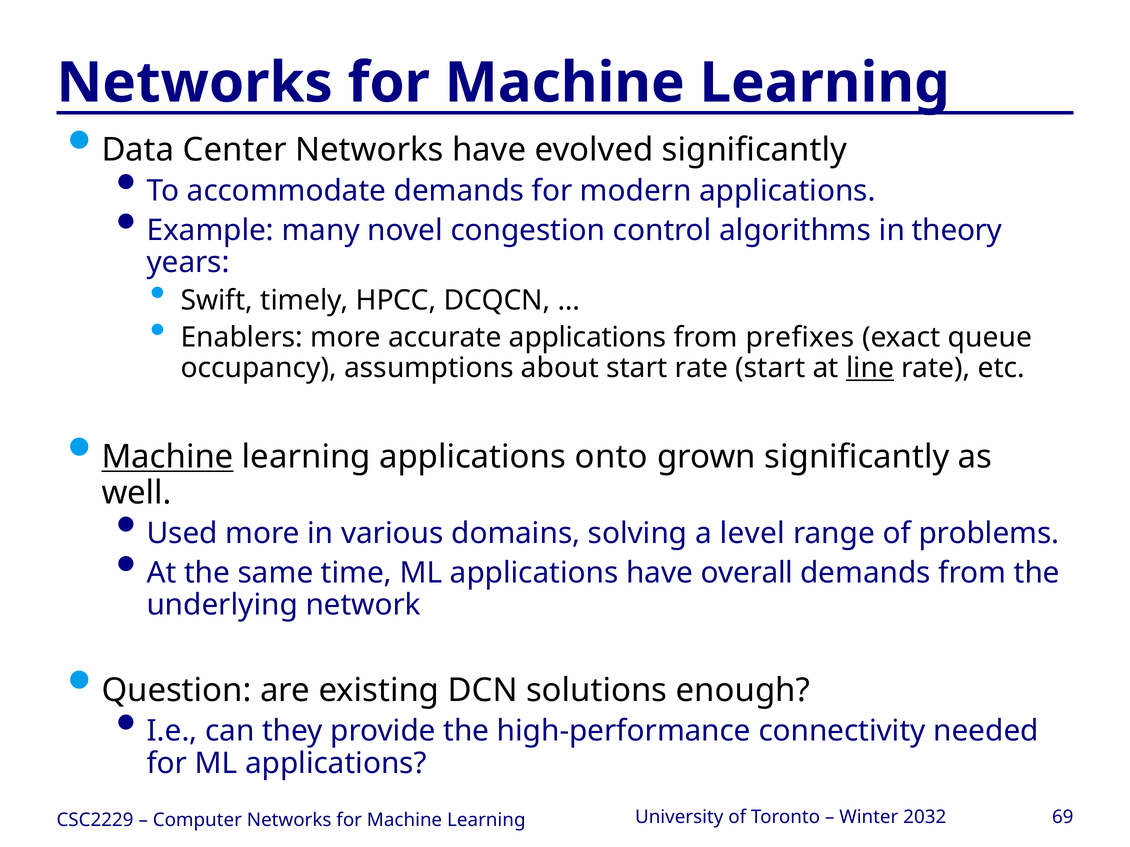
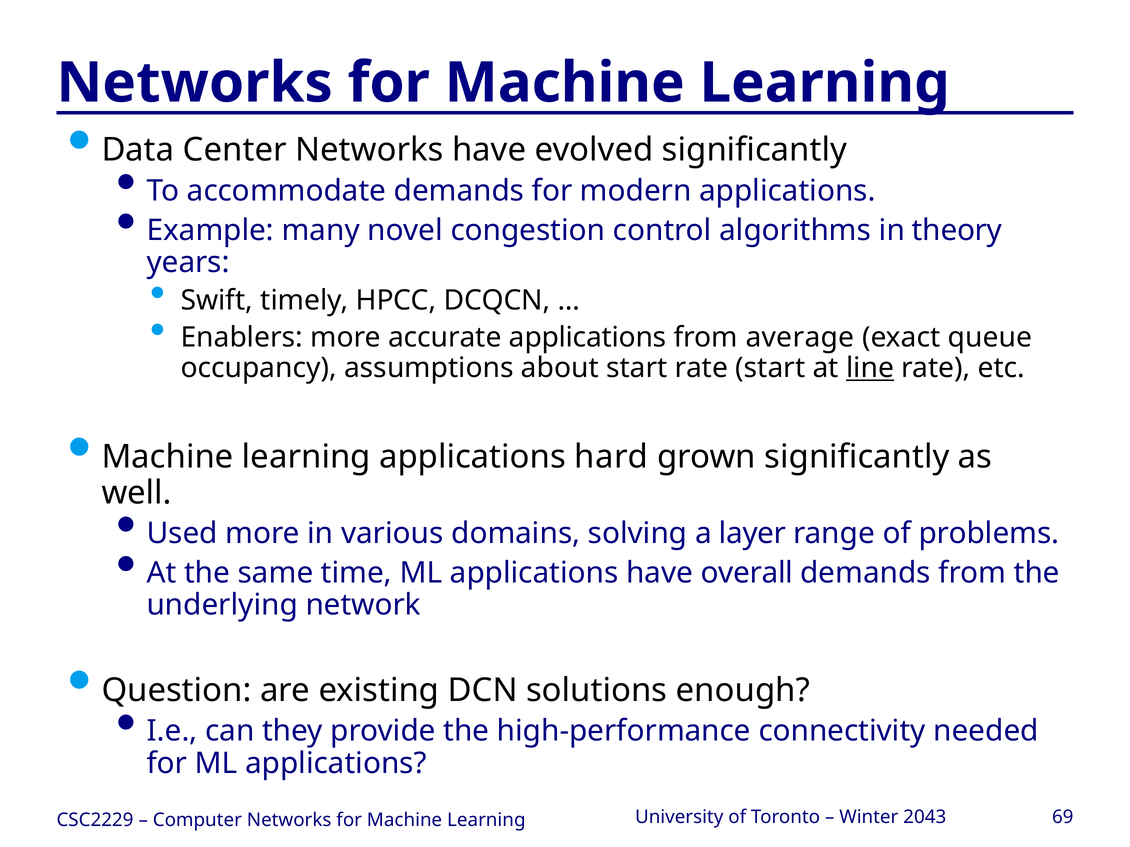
prefixes: prefixes -> average
Machine at (167, 457) underline: present -> none
onto: onto -> hard
level: level -> layer
2032: 2032 -> 2043
